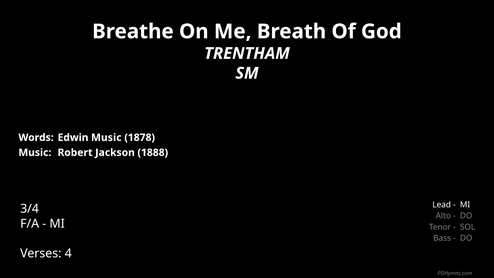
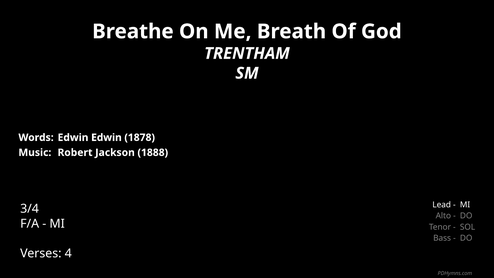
Edwin Music: Music -> Edwin
